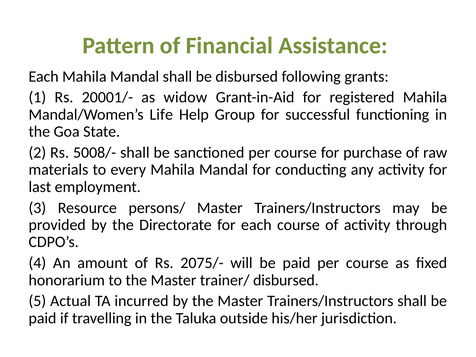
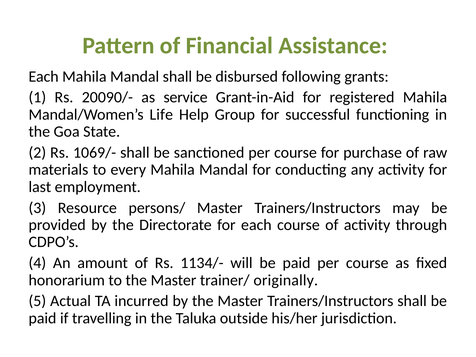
20001/-: 20001/- -> 20090/-
widow: widow -> service
5008/-: 5008/- -> 1069/-
2075/-: 2075/- -> 1134/-
trainer/ disbursed: disbursed -> originally
